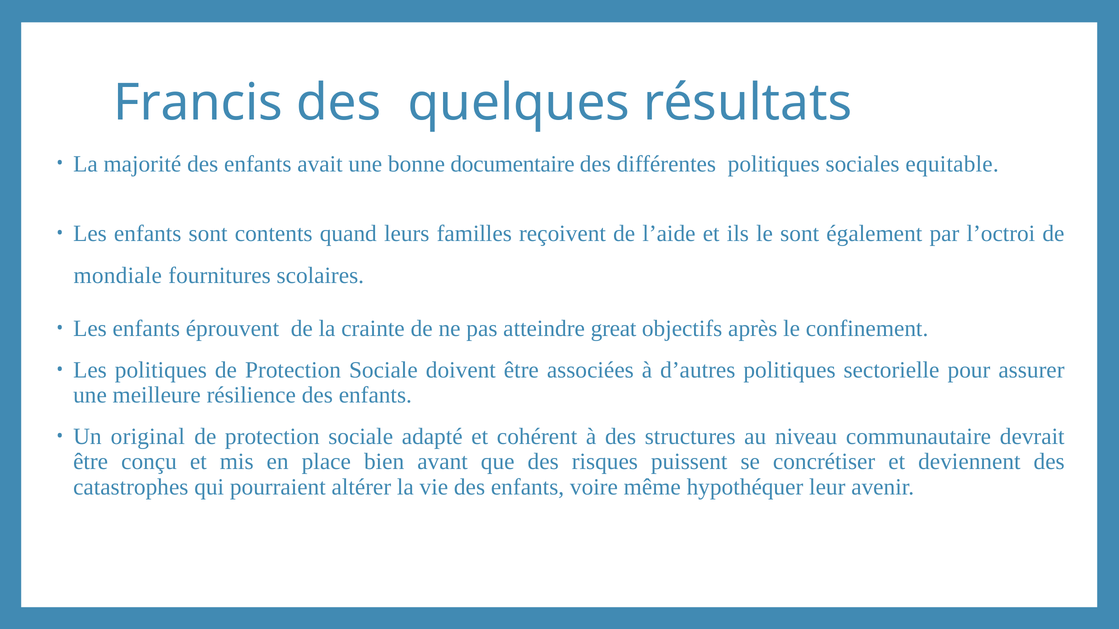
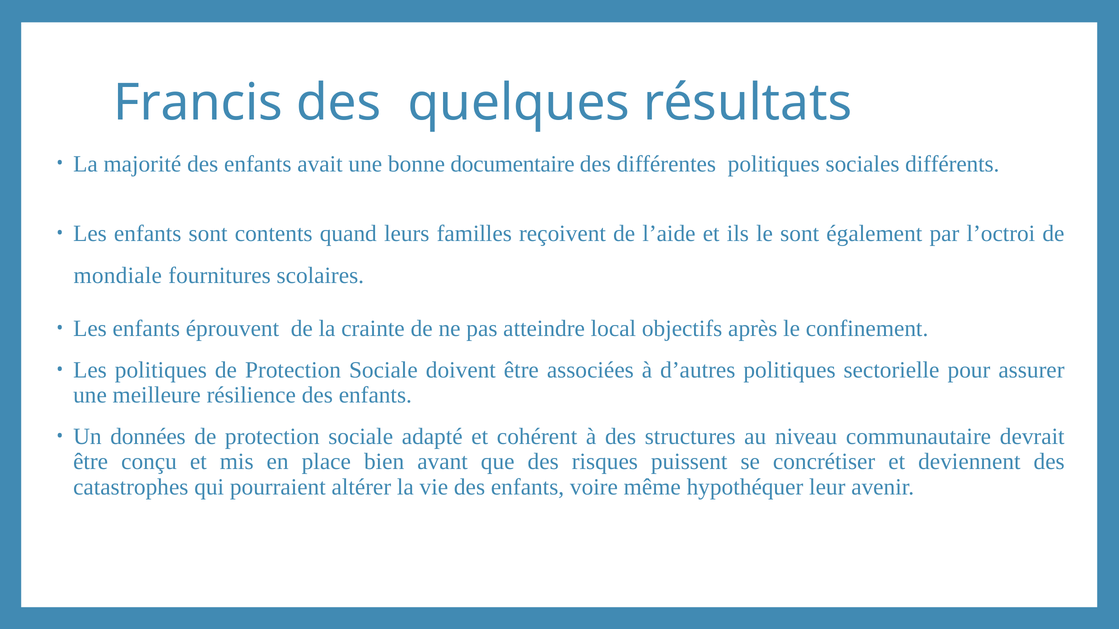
equitable: equitable -> différents
great: great -> local
original: original -> données
